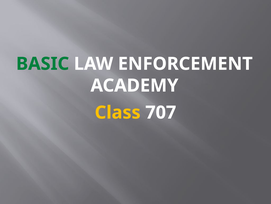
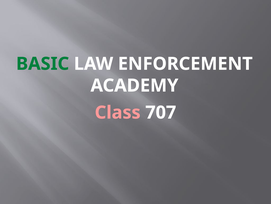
Class colour: yellow -> pink
